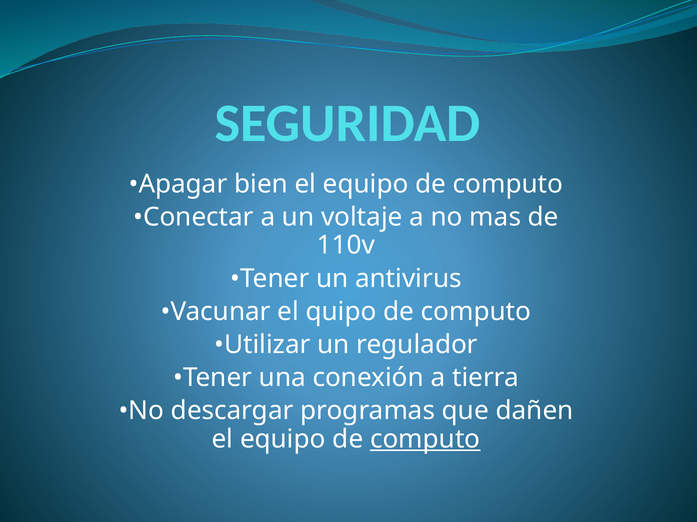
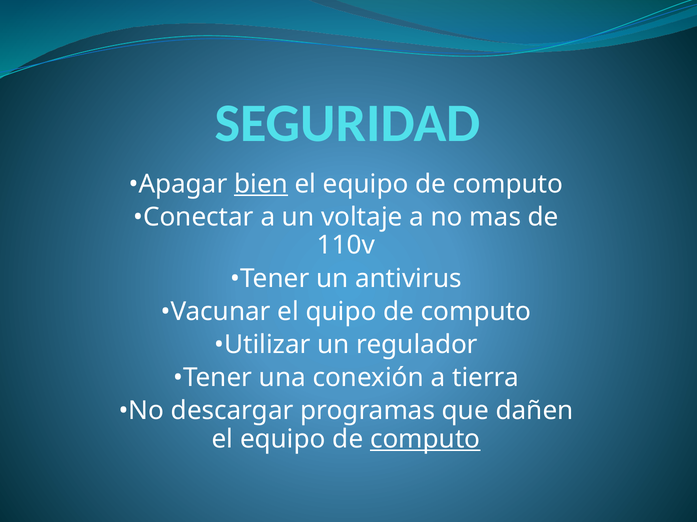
bien underline: none -> present
